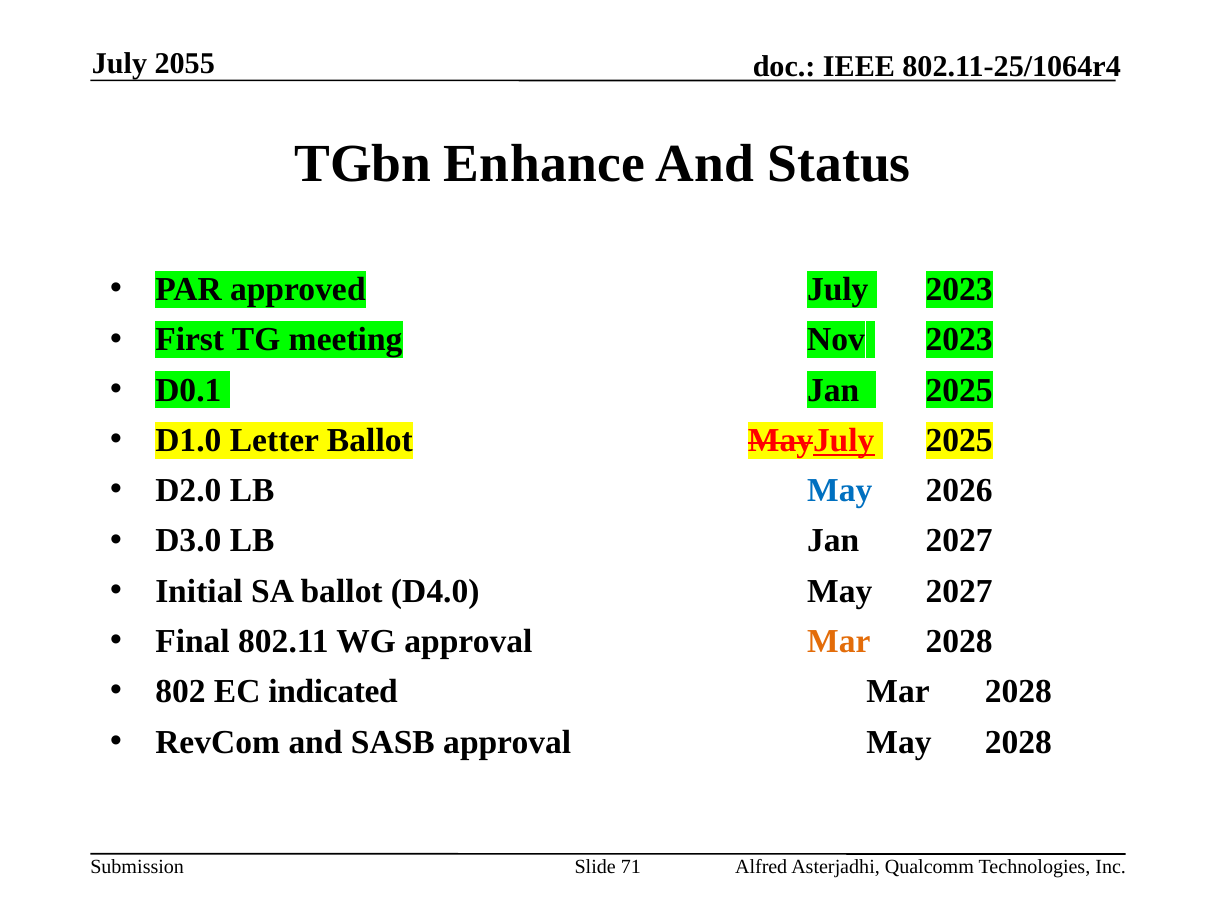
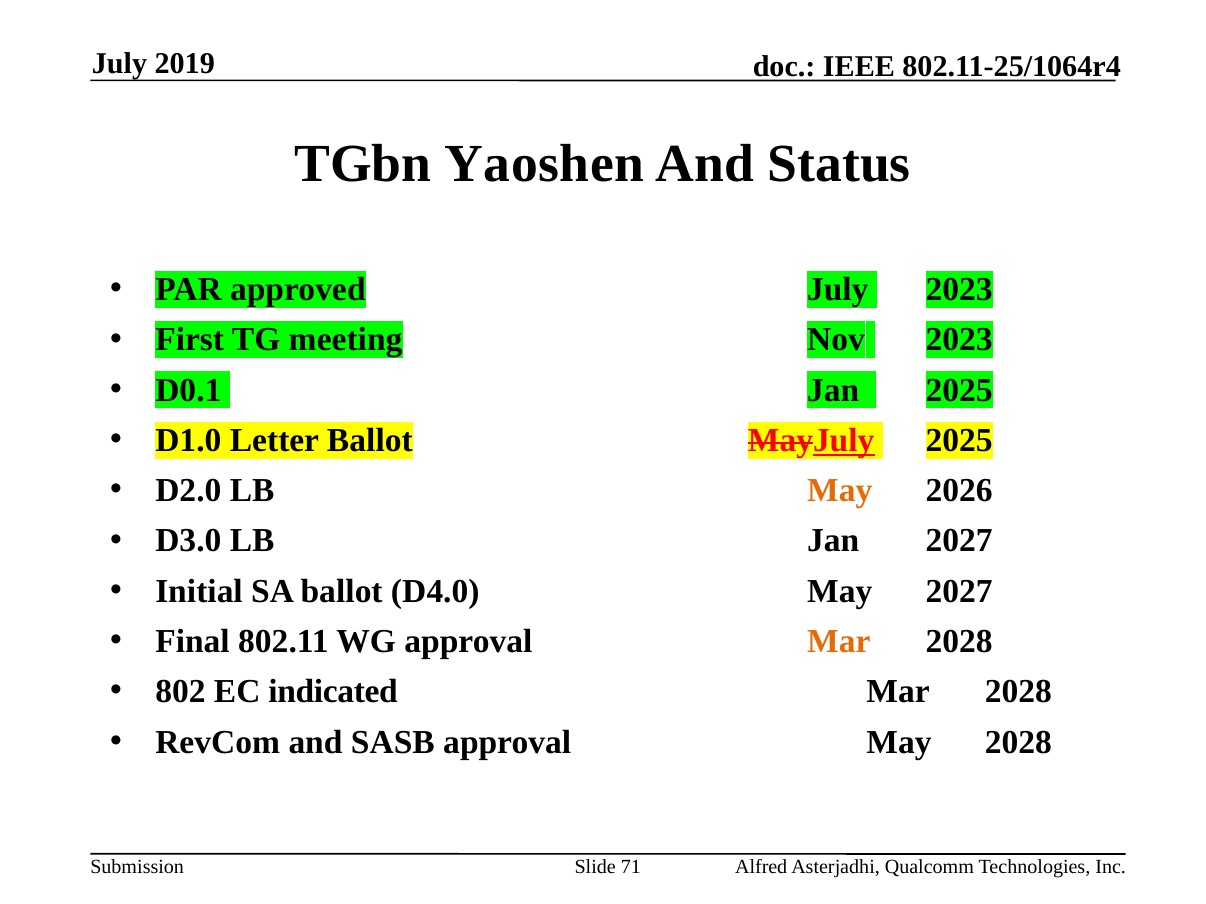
2055: 2055 -> 2019
Enhance: Enhance -> Yaoshen
May at (840, 491) colour: blue -> orange
